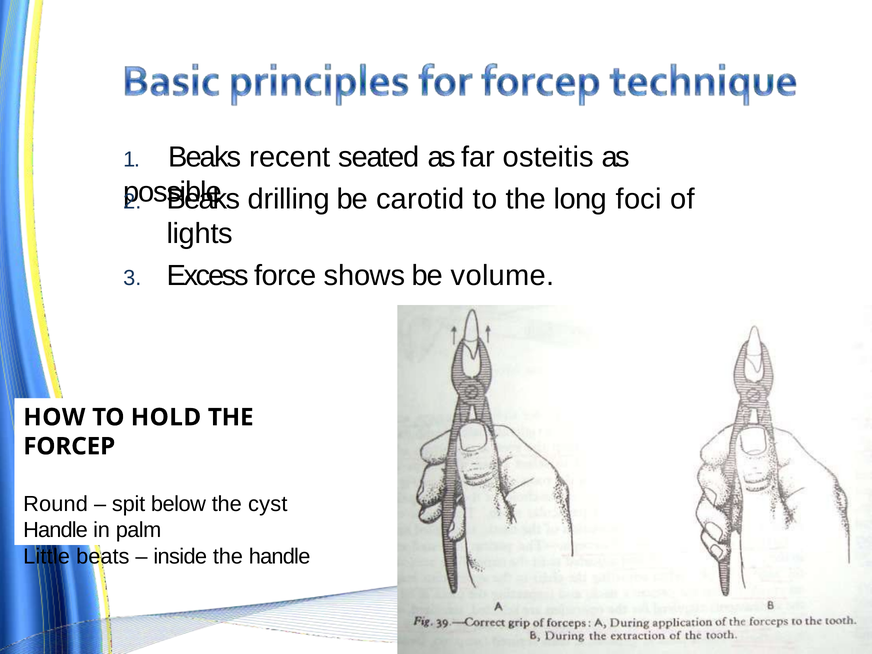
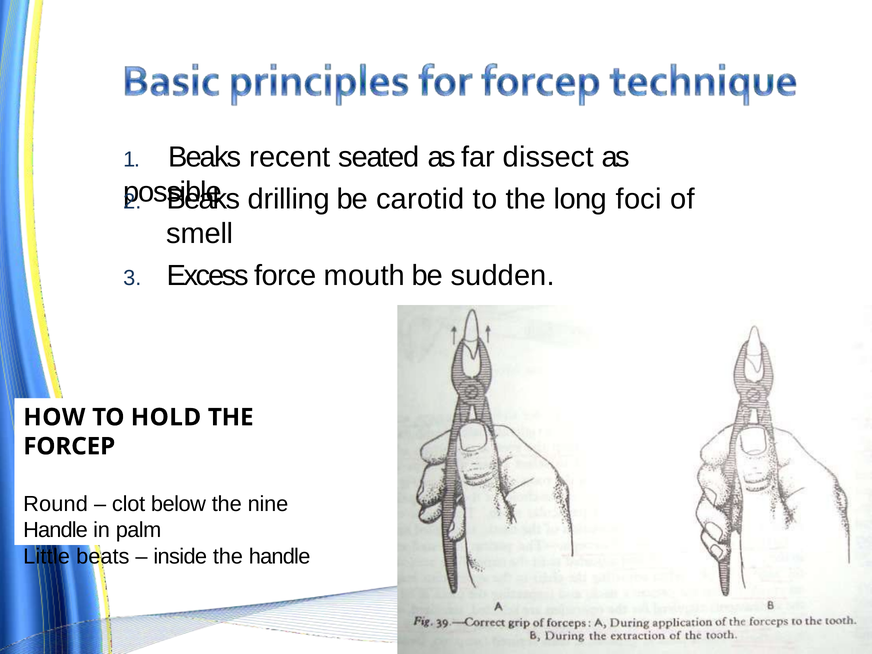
osteitis: osteitis -> dissect
lights: lights -> smell
shows: shows -> mouth
volume: volume -> sudden
spit: spit -> clot
cyst: cyst -> nine
